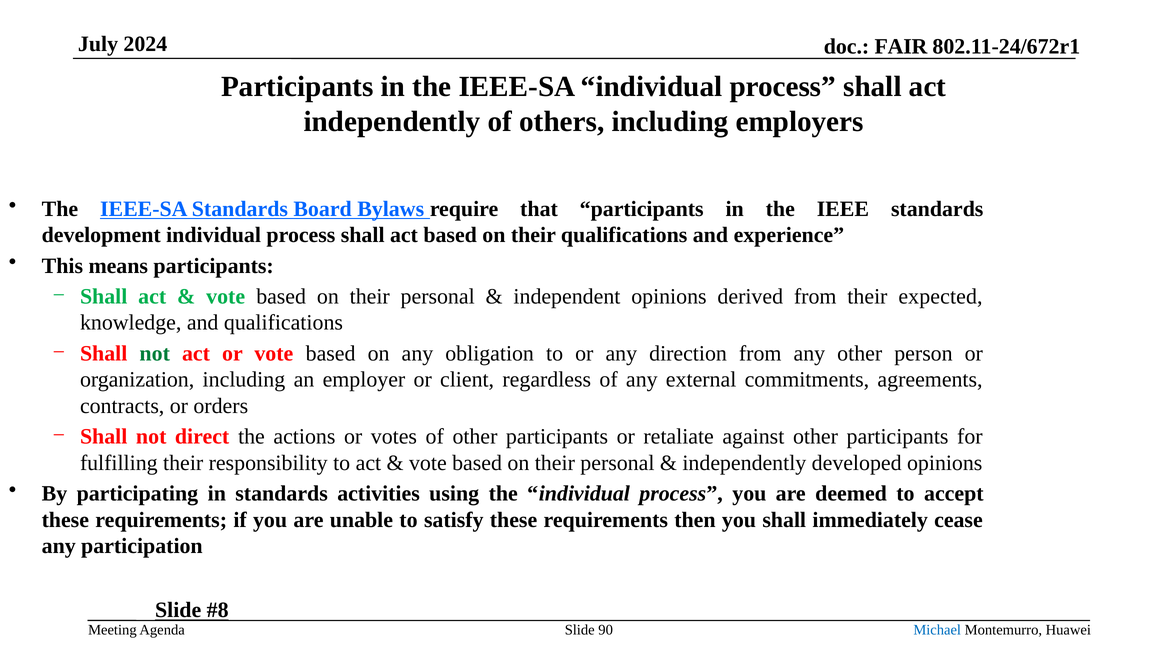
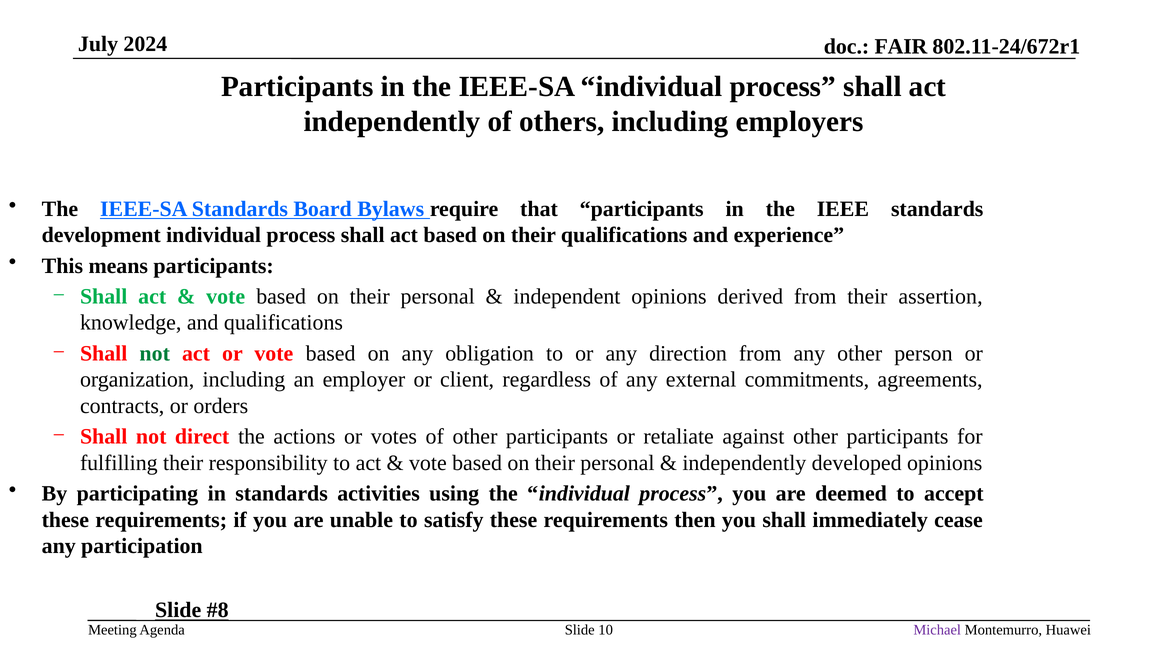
expected: expected -> assertion
90: 90 -> 10
Michael colour: blue -> purple
